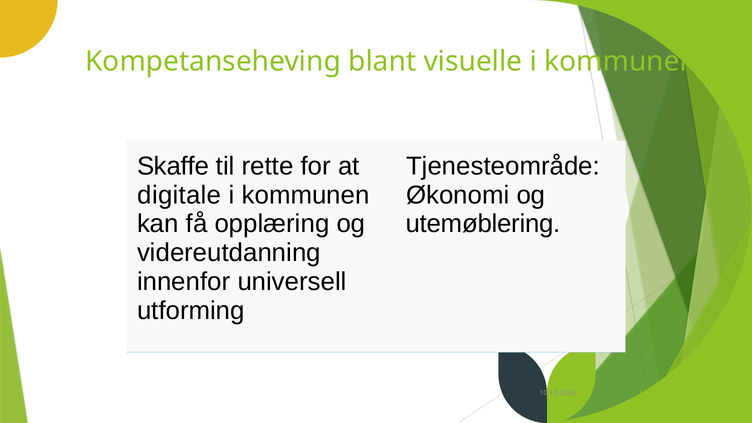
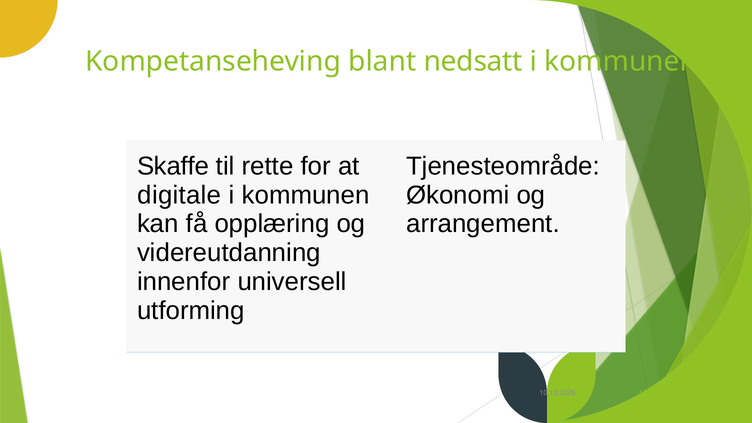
visuelle: visuelle -> nedsatt
utemøblering: utemøblering -> arrangement
